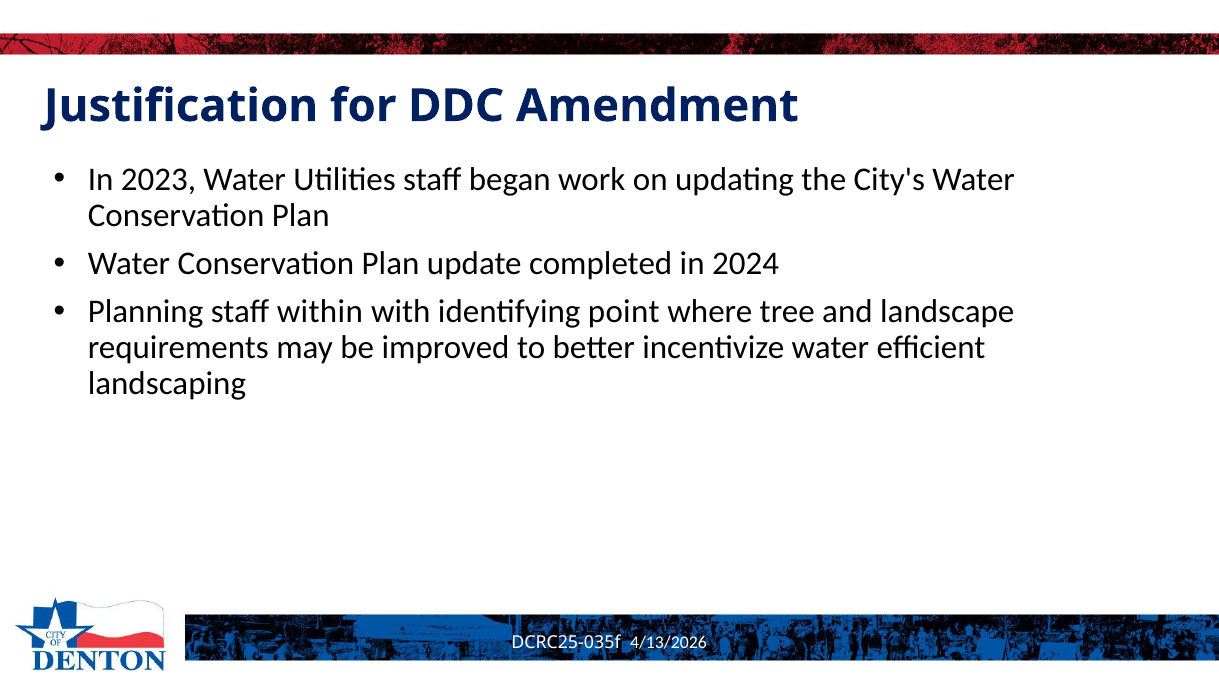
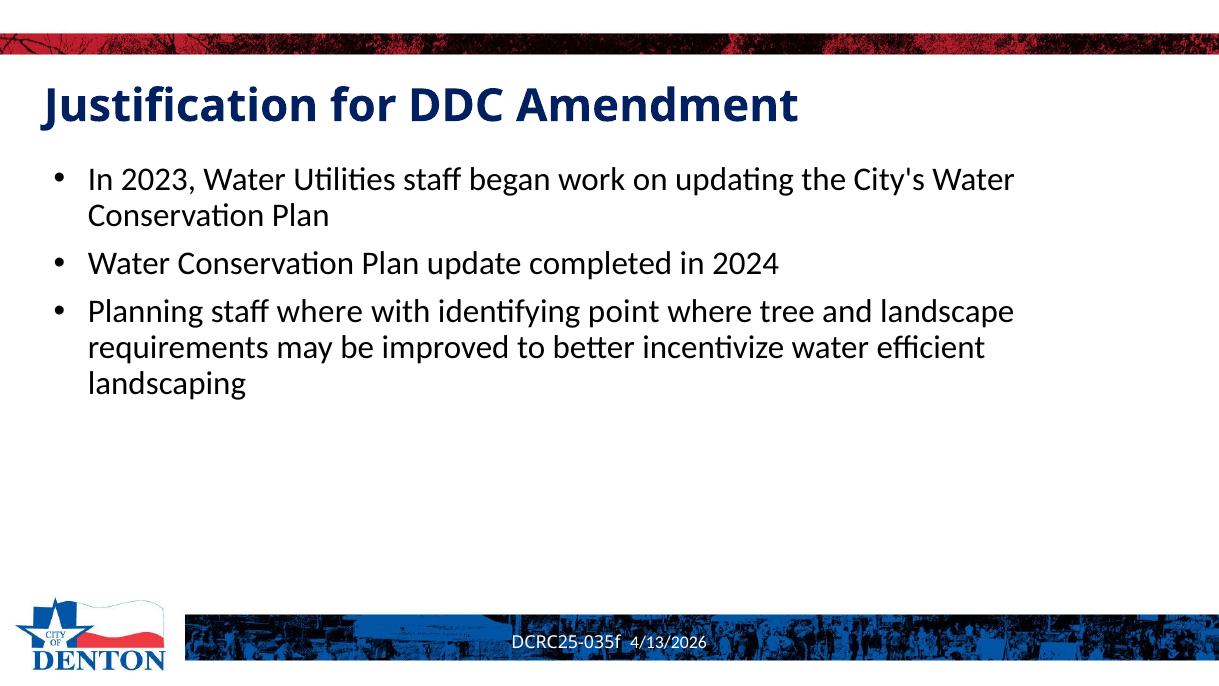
staff within: within -> where
